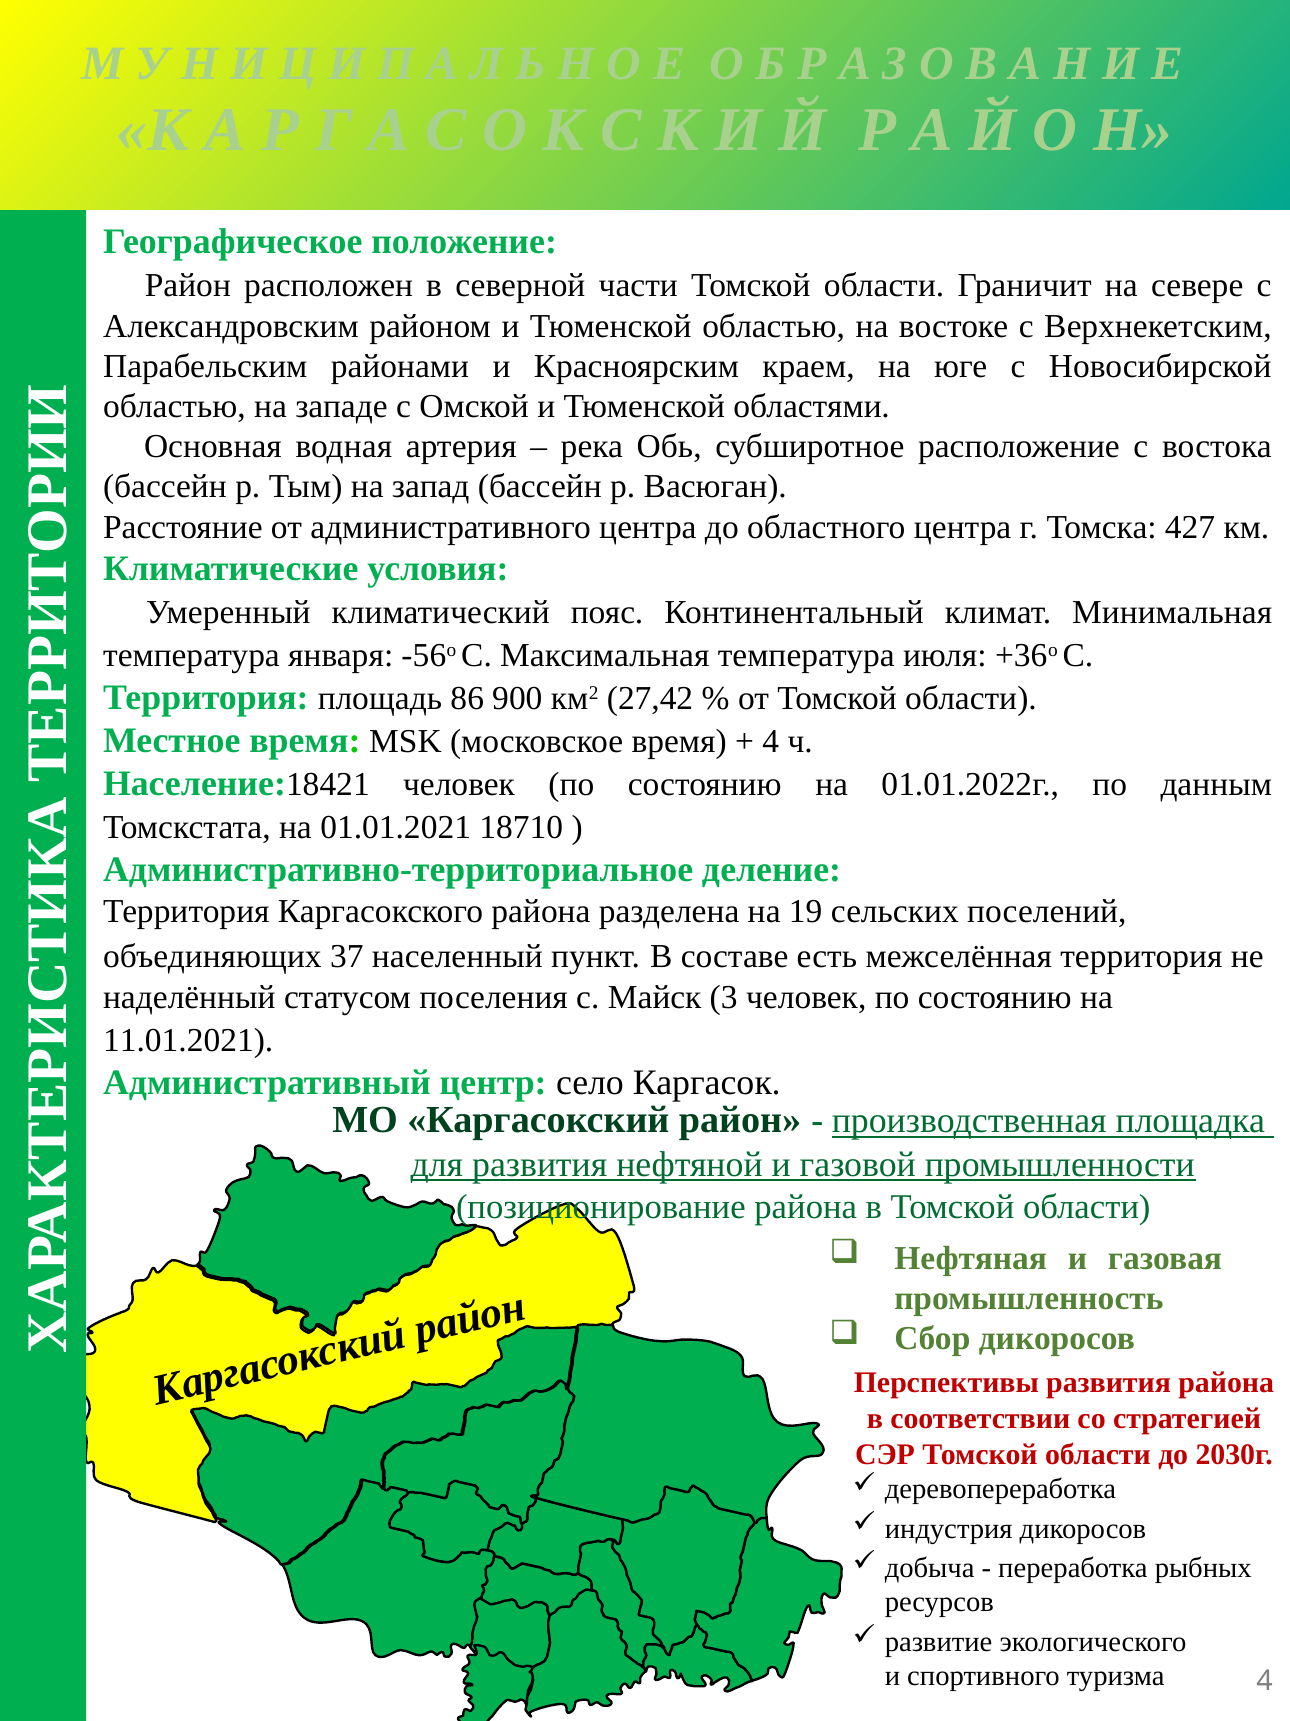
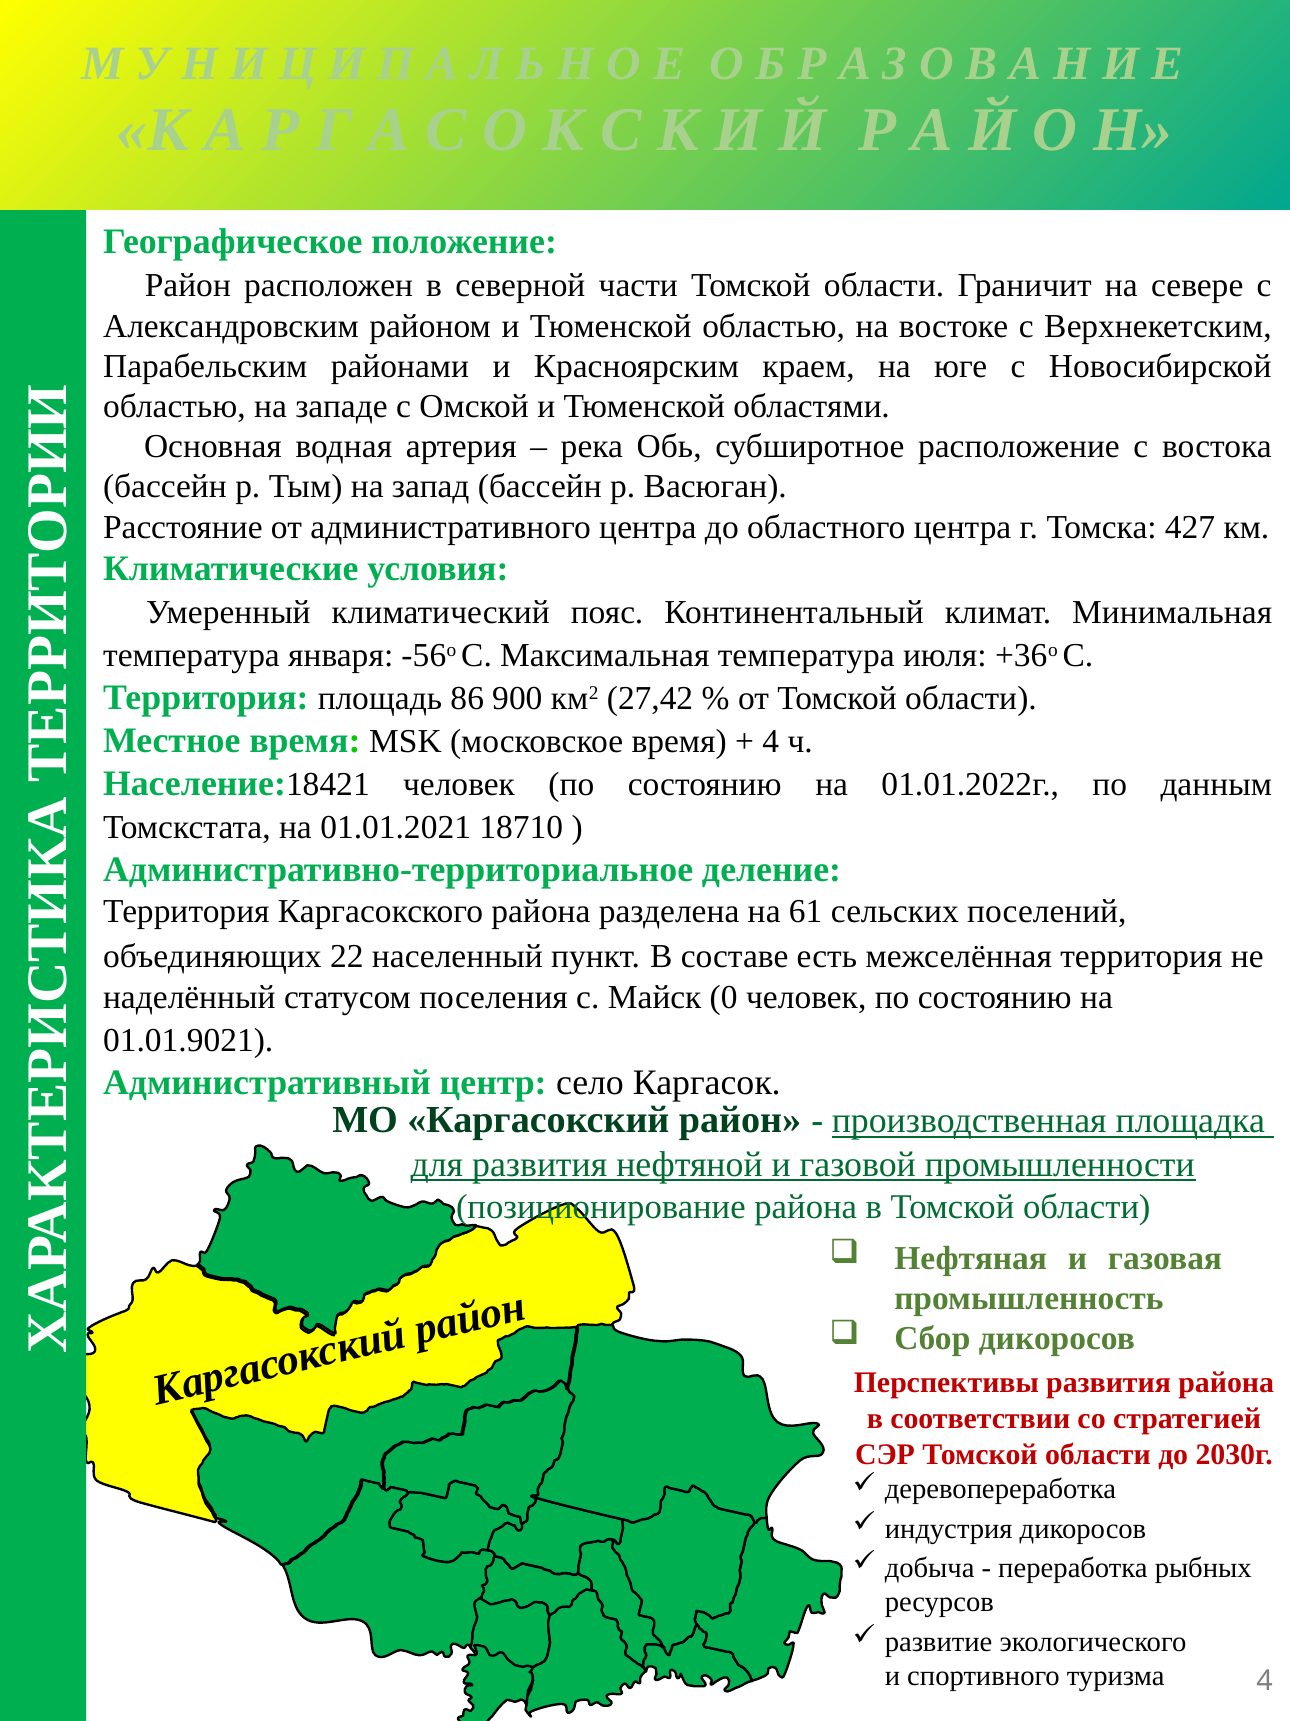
19: 19 -> 61
37: 37 -> 22
3: 3 -> 0
11.01.2021: 11.01.2021 -> 01.01.9021
